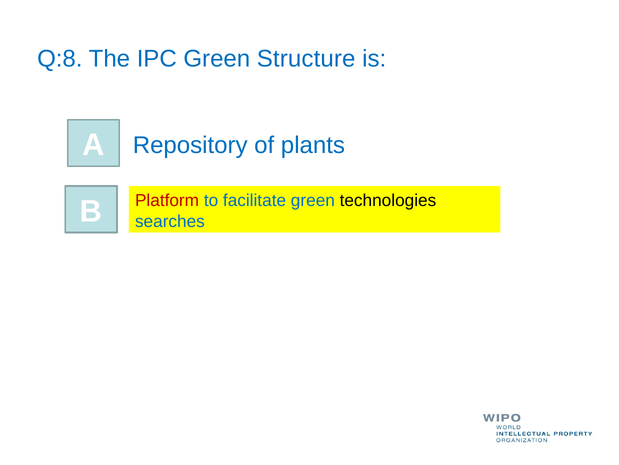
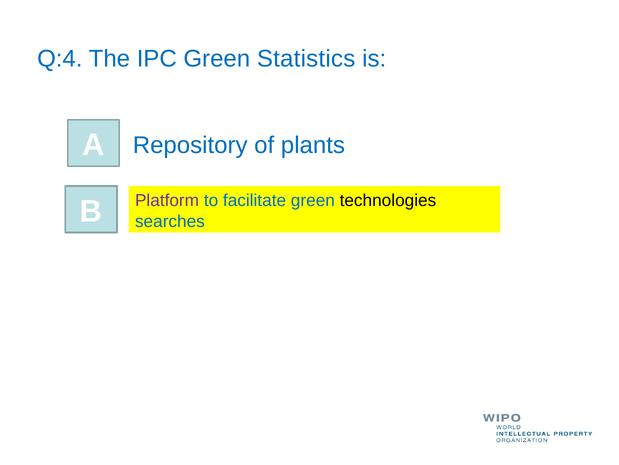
Q:8: Q:8 -> Q:4
Structure: Structure -> Statistics
Platform colour: red -> purple
